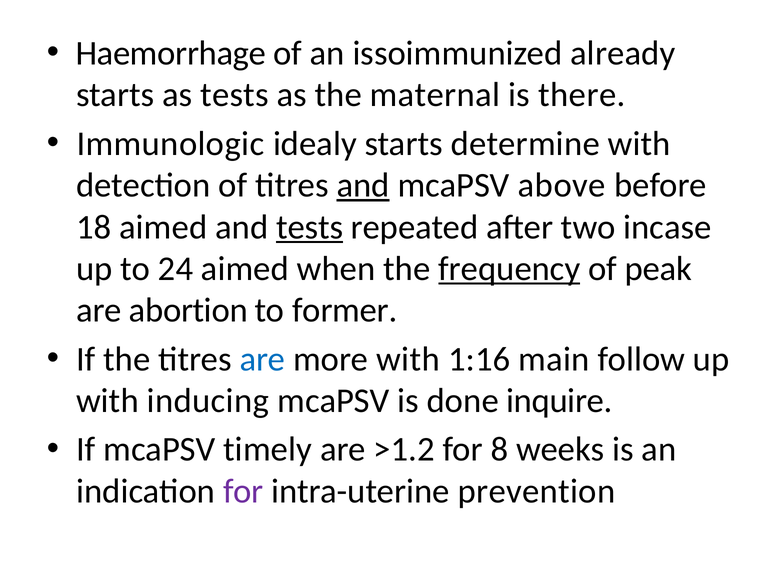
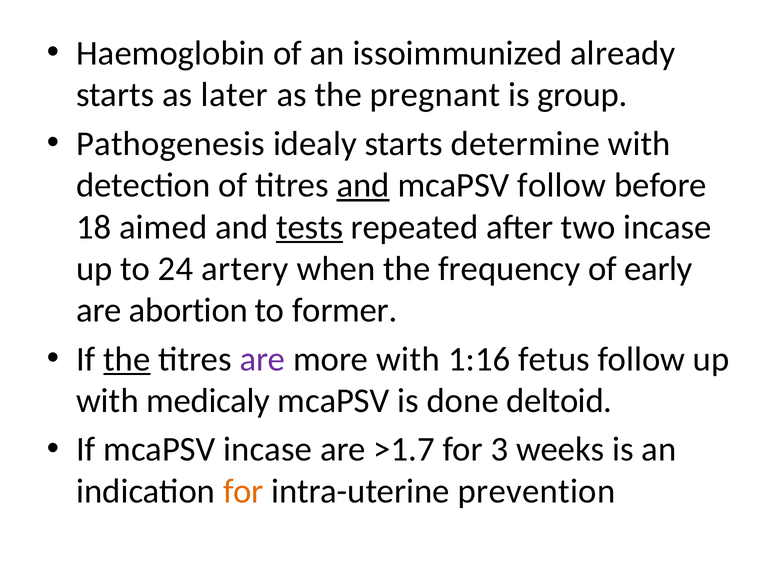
Haemorrhage: Haemorrhage -> Haemoglobin
as tests: tests -> later
maternal: maternal -> pregnant
there: there -> group
Immunologic: Immunologic -> Pathogenesis
mcaPSV above: above -> follow
24 aimed: aimed -> artery
frequency underline: present -> none
peak: peak -> early
the at (127, 359) underline: none -> present
are at (262, 359) colour: blue -> purple
main: main -> fetus
inducing: inducing -> medicaly
inquire: inquire -> deltoid
mcaPSV timely: timely -> incase
>1.2: >1.2 -> >1.7
8: 8 -> 3
for at (243, 491) colour: purple -> orange
